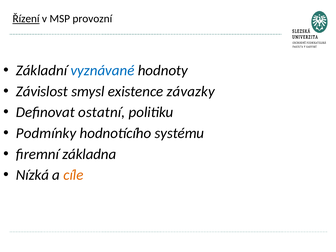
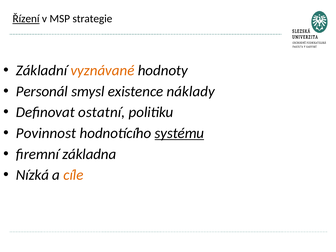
provozní: provozní -> strategie
vyznávané colour: blue -> orange
Závislost: Závislost -> Personál
závazky: závazky -> náklady
Podmínky: Podmínky -> Povinnost
systému underline: none -> present
